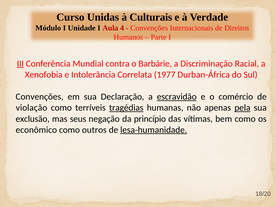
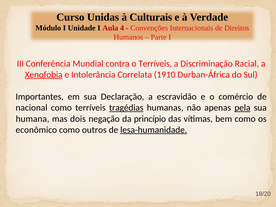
III underline: present -> none
o Barbárie: Barbárie -> Terríveis
Xenofobia underline: none -> present
1977: 1977 -> 1910
Convenções at (40, 97): Convenções -> Importantes
escravidão underline: present -> none
violação: violação -> nacional
exclusão: exclusão -> humana
seus: seus -> dois
